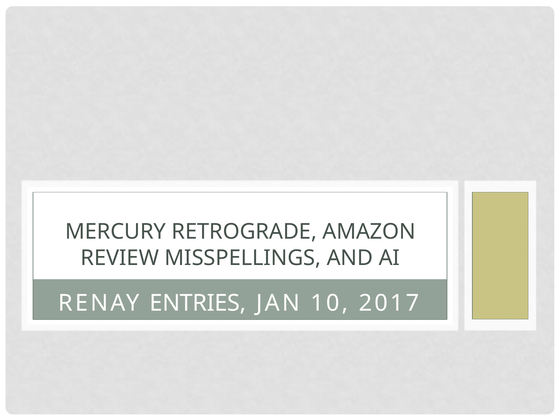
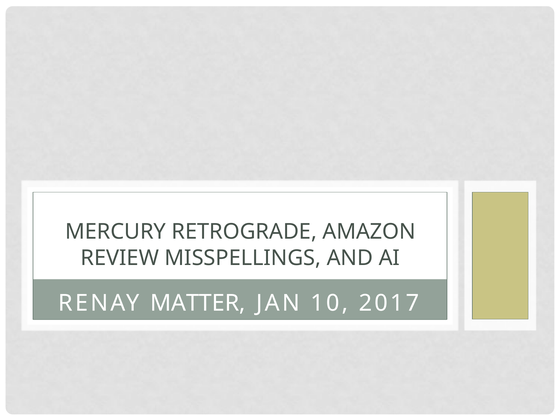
ENTRIES: ENTRIES -> MATTER
